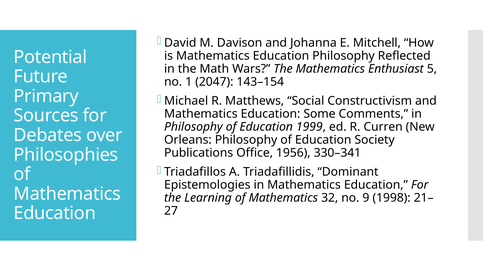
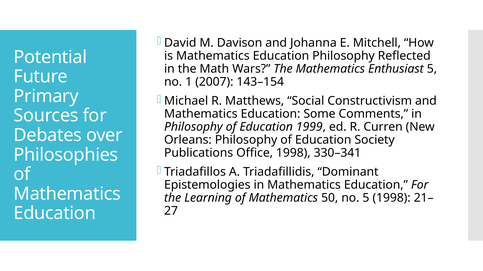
2047: 2047 -> 2007
Office 1956: 1956 -> 1998
32: 32 -> 50
no 9: 9 -> 5
